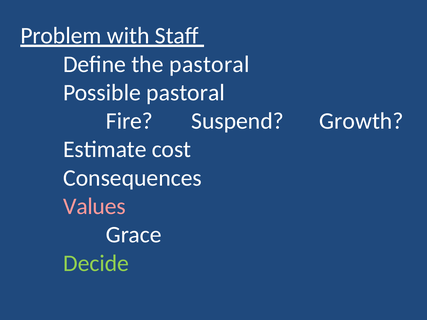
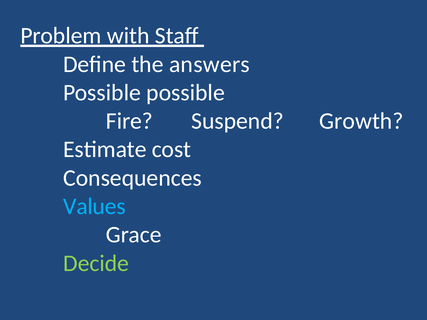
the pastoral: pastoral -> answers
Possible pastoral: pastoral -> possible
Values colour: pink -> light blue
